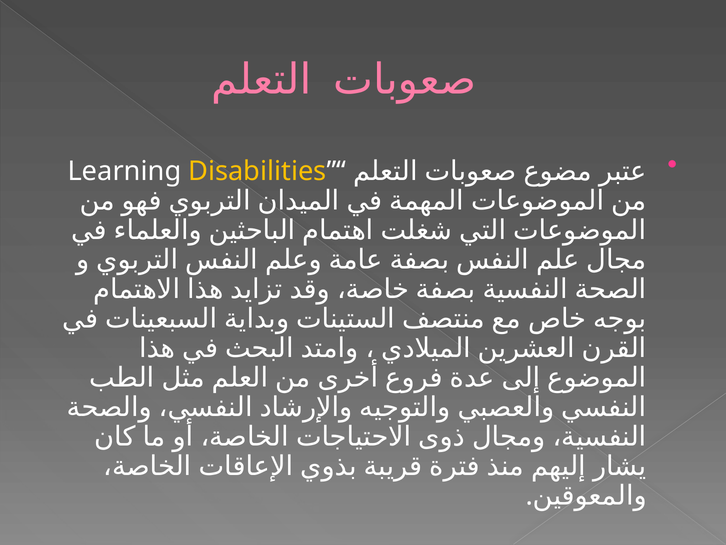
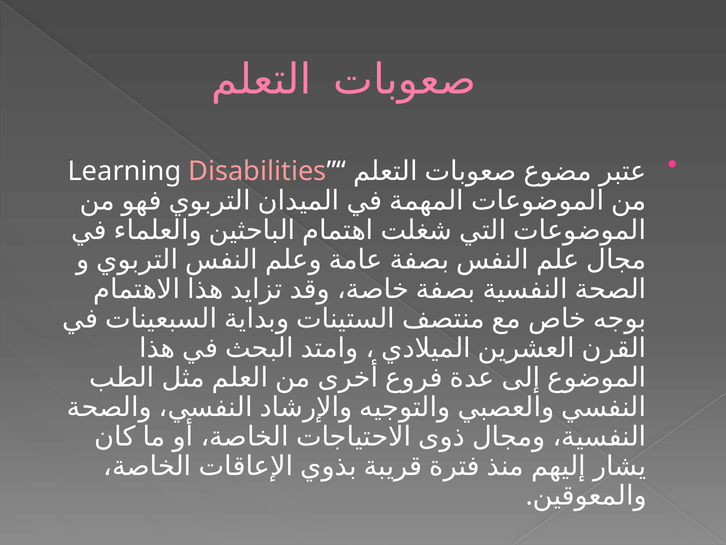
Disabilities colour: yellow -> pink
